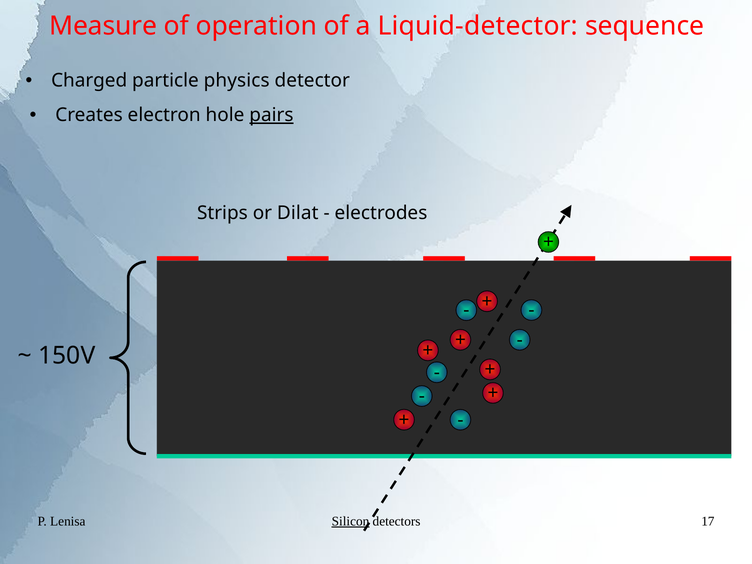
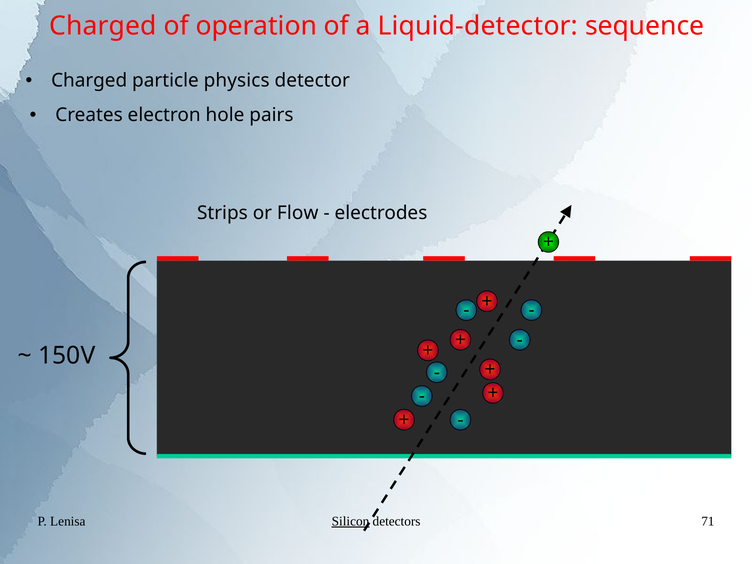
Measure at (103, 26): Measure -> Charged
pairs underline: present -> none
Dilat: Dilat -> Flow
17: 17 -> 71
